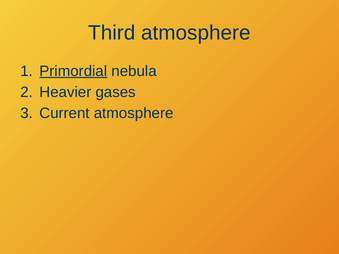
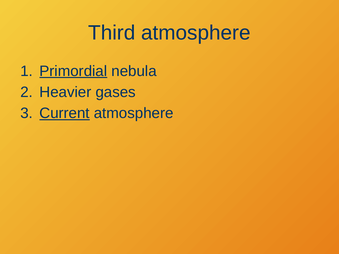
Current underline: none -> present
